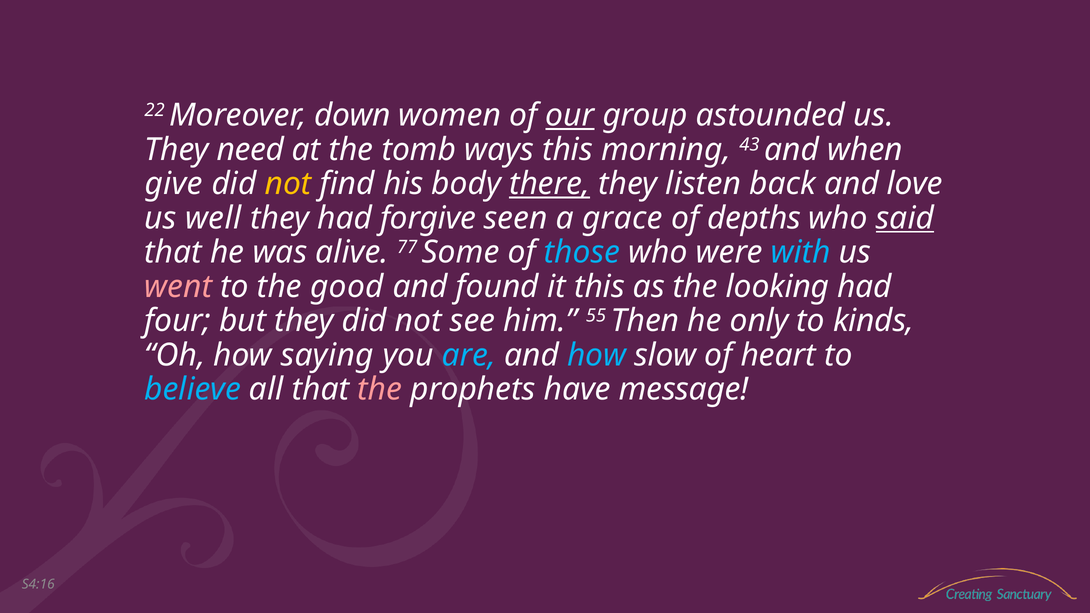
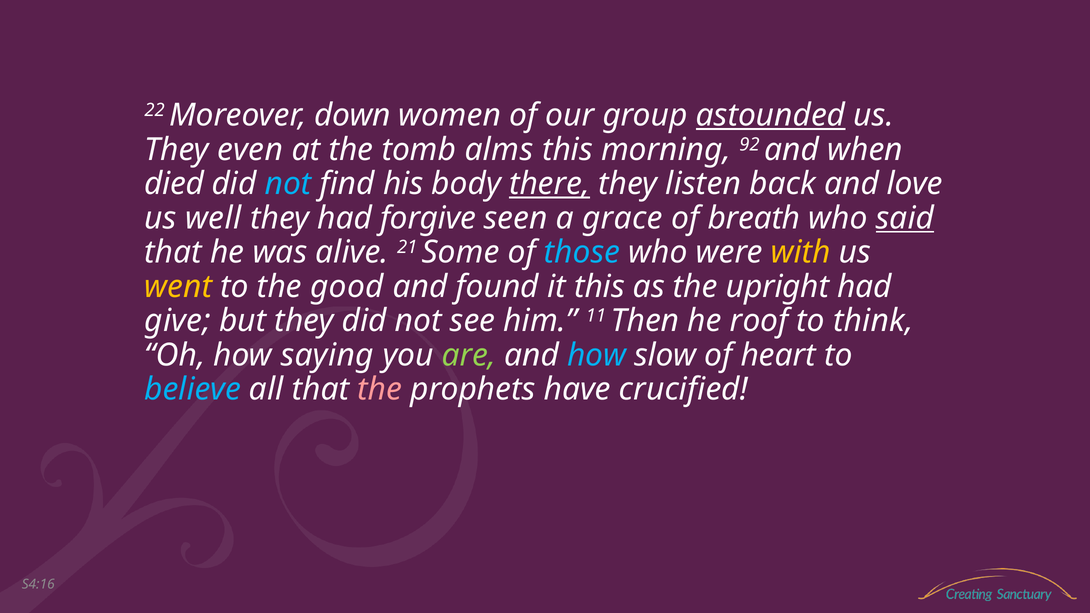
our underline: present -> none
astounded underline: none -> present
need: need -> even
ways: ways -> alms
43: 43 -> 92
give: give -> died
not at (288, 184) colour: yellow -> light blue
depths: depths -> breath
77: 77 -> 21
with colour: light blue -> yellow
went colour: pink -> yellow
looking: looking -> upright
four: four -> give
55: 55 -> 11
only: only -> roof
kinds: kinds -> think
are colour: light blue -> light green
message: message -> crucified
